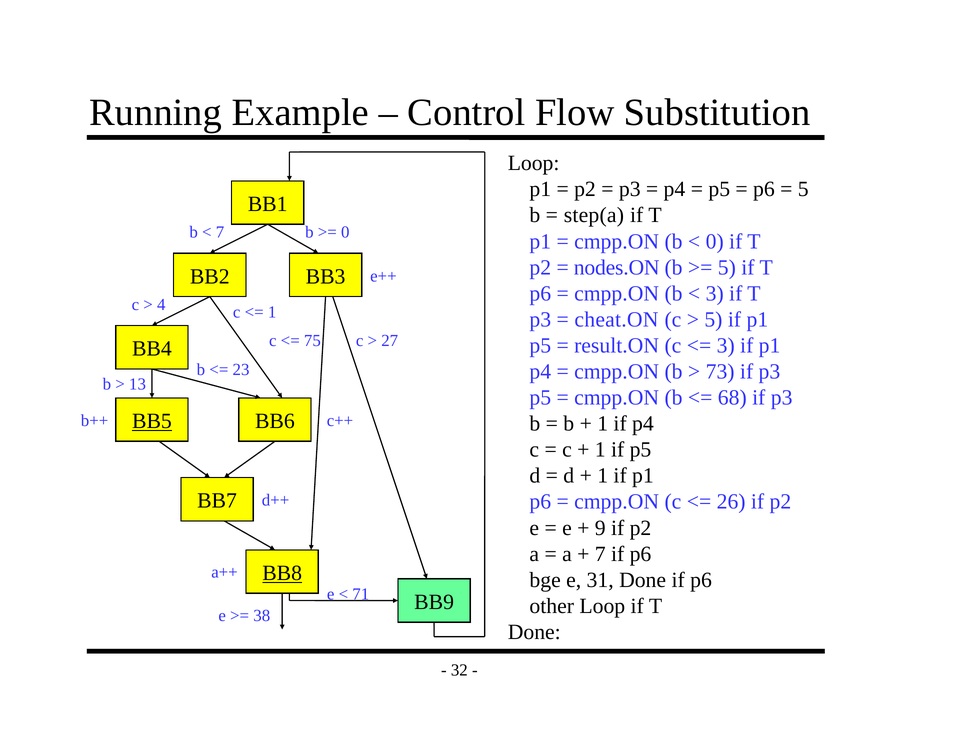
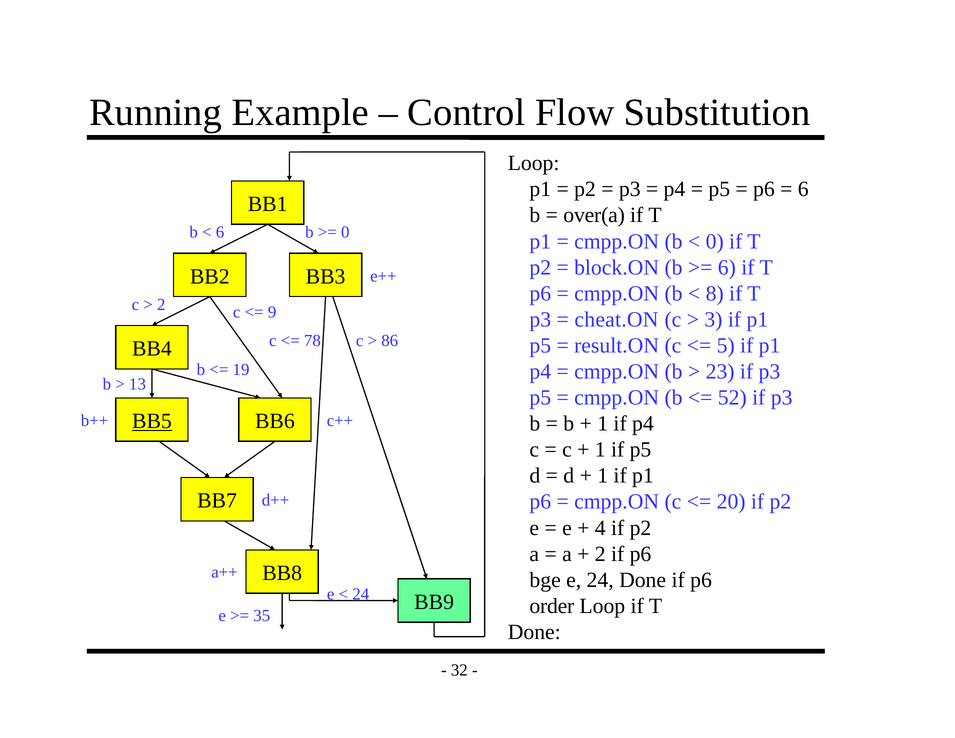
5 at (803, 189): 5 -> 6
step(a: step(a -> over(a
7 at (220, 232): 7 -> 6
nodes.ON: nodes.ON -> block.ON
5 at (727, 267): 5 -> 6
3 at (715, 293): 3 -> 8
4 at (161, 305): 4 -> 2
1 at (272, 312): 1 -> 9
5 at (713, 319): 5 -> 3
75: 75 -> 78
27: 27 -> 86
3 at (726, 346): 3 -> 5
73: 73 -> 23
23: 23 -> 19
68: 68 -> 52
26: 26 -> 20
9: 9 -> 4
7 at (600, 554): 7 -> 2
BB8 underline: present -> none
e 31: 31 -> 24
71 at (361, 594): 71 -> 24
other: other -> order
38: 38 -> 35
